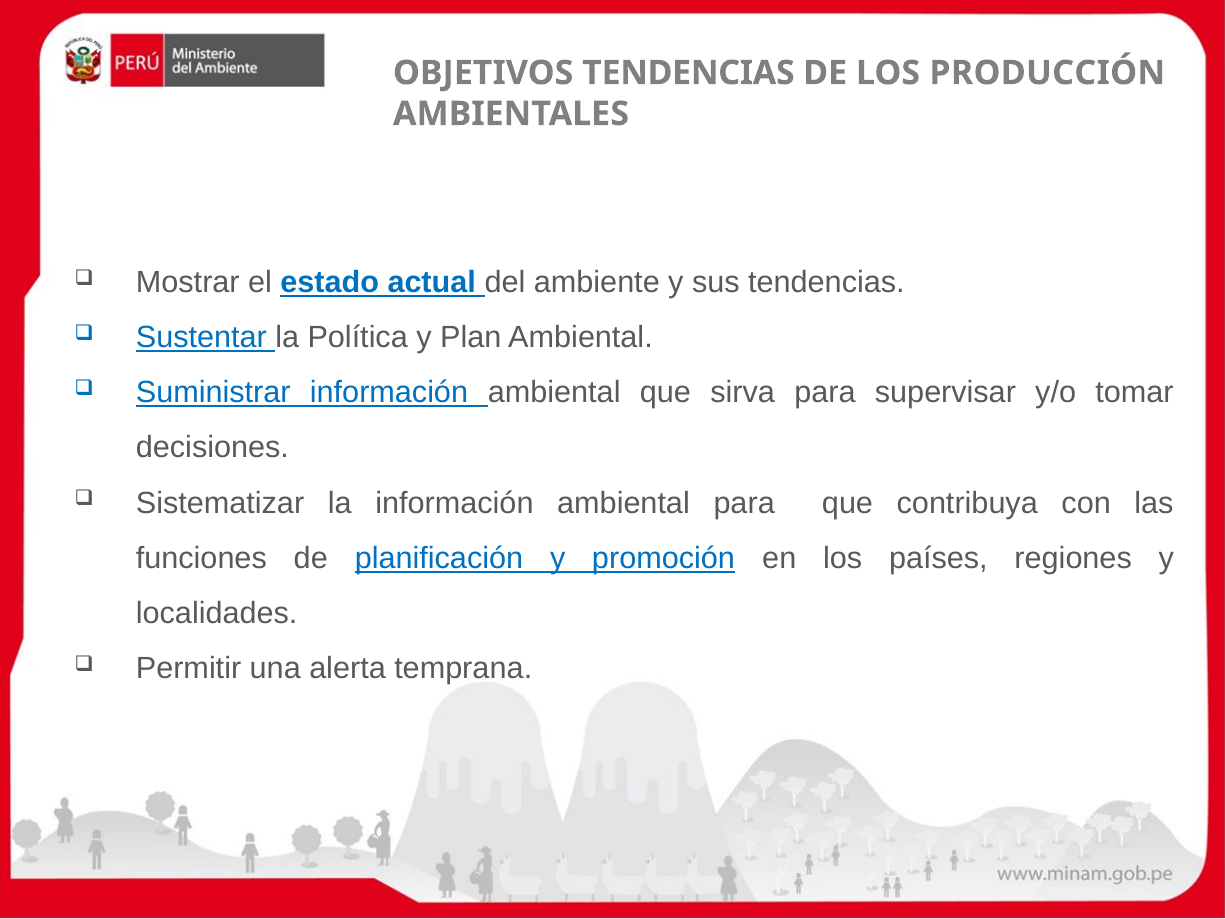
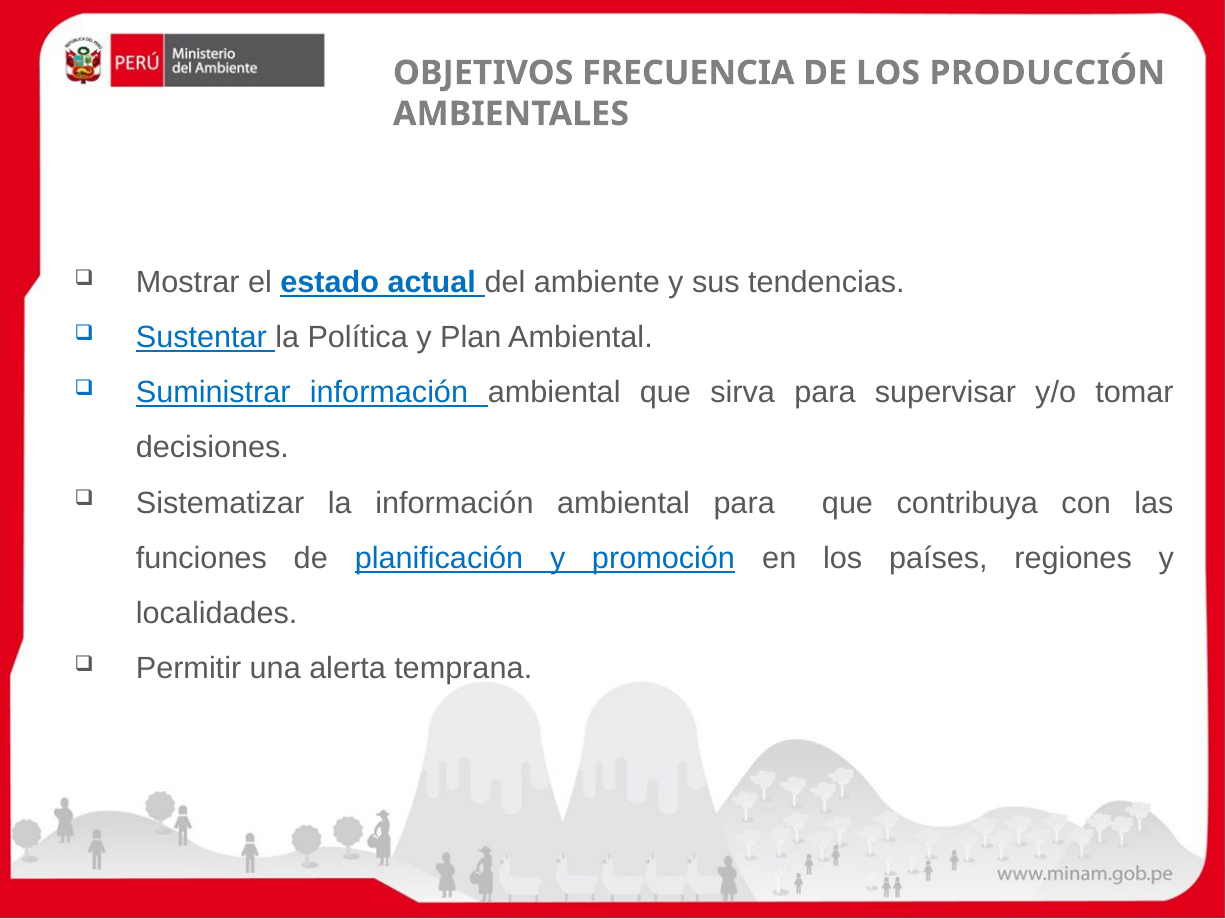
OBJETIVOS TENDENCIAS: TENDENCIAS -> FRECUENCIA
